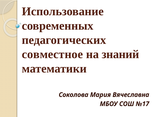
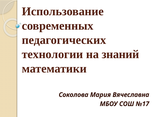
совместное: совместное -> технологии
